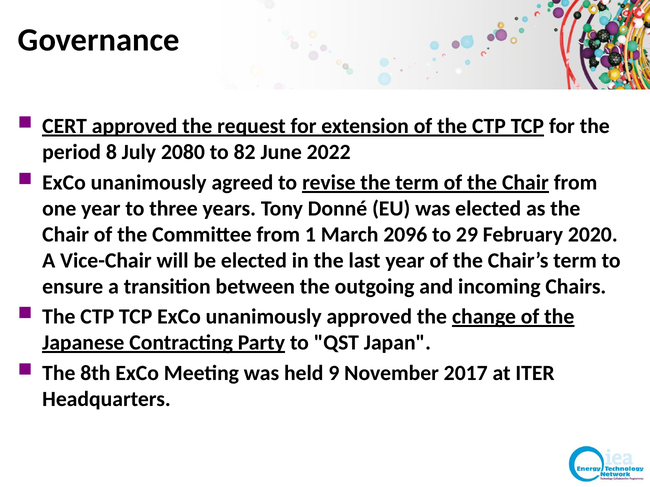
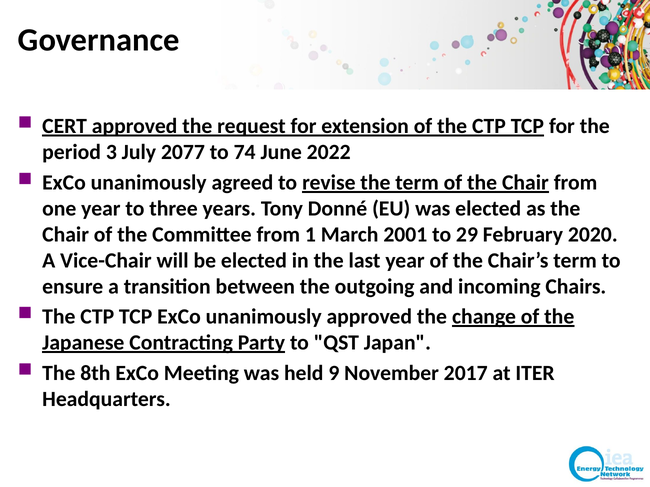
8: 8 -> 3
2080: 2080 -> 2077
82: 82 -> 74
2096: 2096 -> 2001
